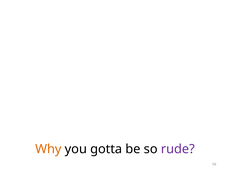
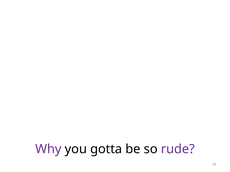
Why colour: orange -> purple
